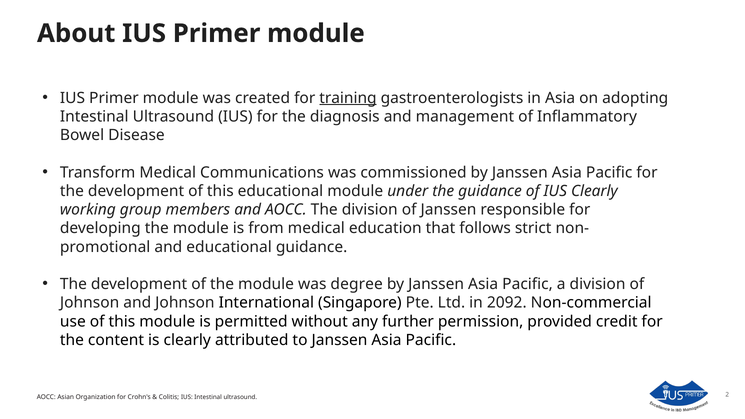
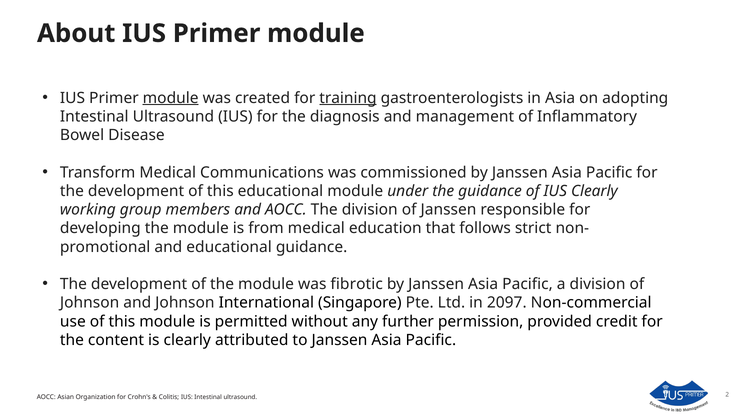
module at (171, 98) underline: none -> present
degree: degree -> fibrotic
2092: 2092 -> 2097
